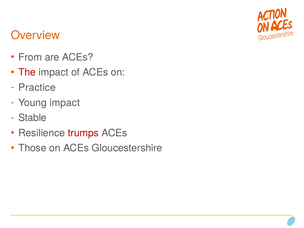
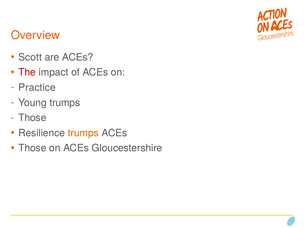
From: From -> Scott
Young impact: impact -> trumps
Stable at (32, 118): Stable -> Those
trumps at (83, 133) colour: red -> orange
